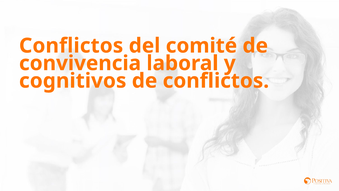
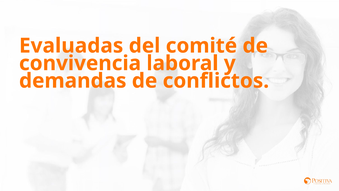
Conflictos at (71, 46): Conflictos -> Evaluadas
cognitivos: cognitivos -> demandas
